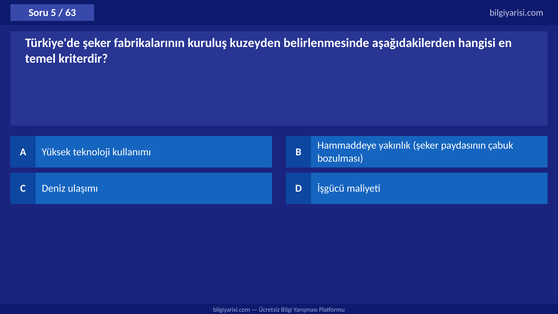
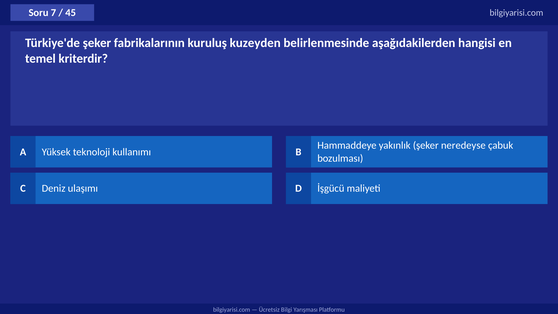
5: 5 -> 7
63: 63 -> 45
paydasının: paydasının -> neredeyse
